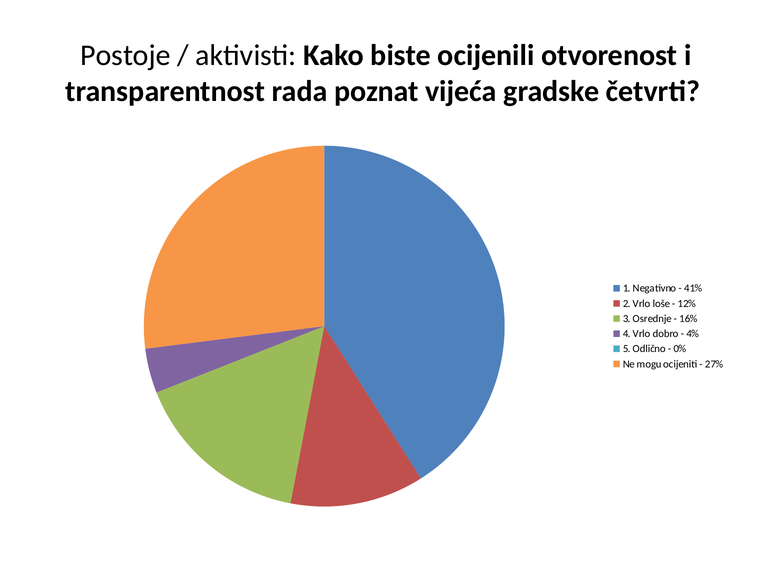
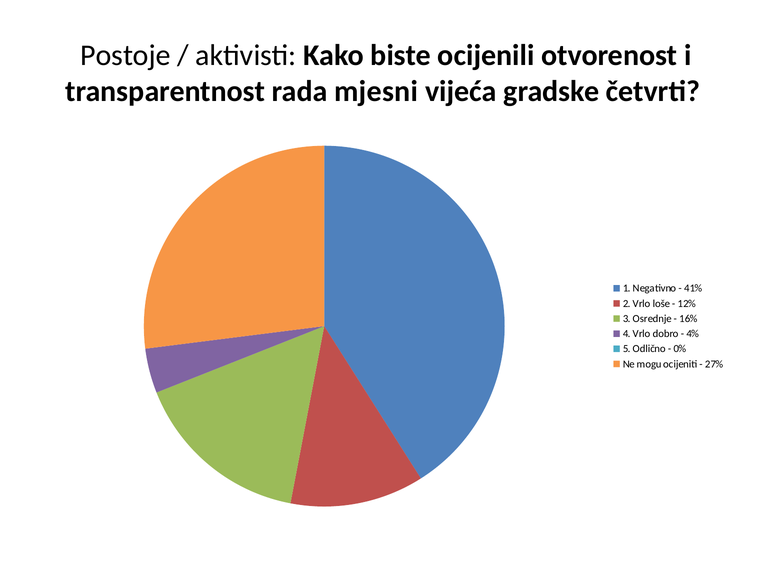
poznat: poznat -> mjesni
